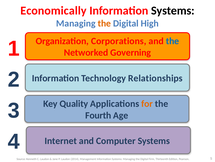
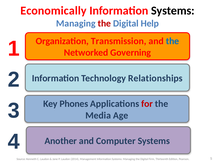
the at (104, 23) colour: orange -> red
High: High -> Help
Corporations: Corporations -> Transmission
Quality: Quality -> Phones
for colour: orange -> red
Fourth: Fourth -> Media
Internet: Internet -> Another
